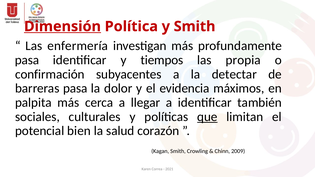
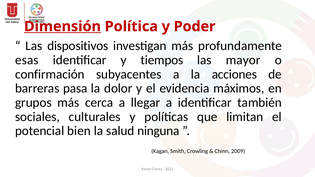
y Smith: Smith -> Poder
enfermería: enfermería -> dispositivos
pasa at (27, 60): pasa -> esas
propia: propia -> mayor
detectar: detectar -> acciones
palpita: palpita -> grupos
que underline: present -> none
corazón: corazón -> ninguna
